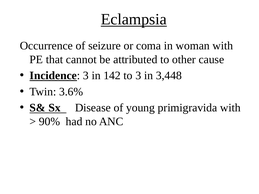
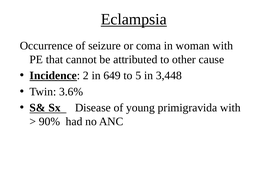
Incidence 3: 3 -> 2
142: 142 -> 649
to 3: 3 -> 5
